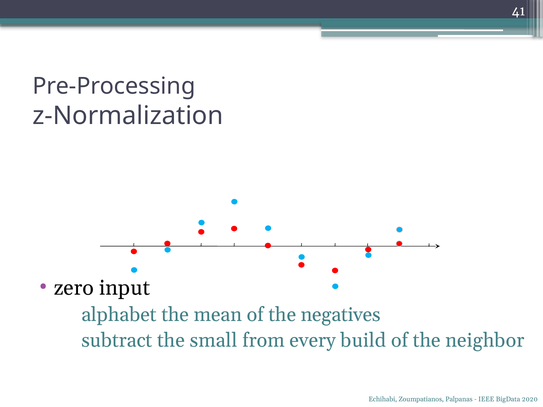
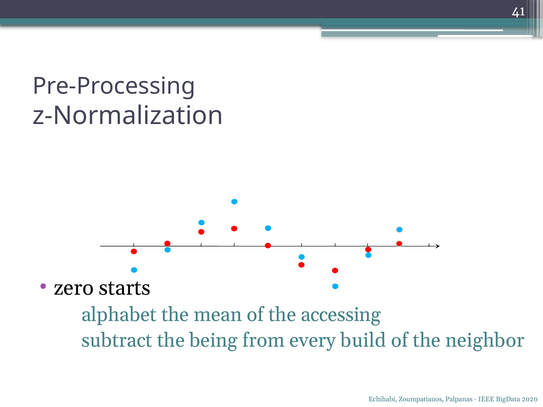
input: input -> starts
negatives: negatives -> accessing
small: small -> being
